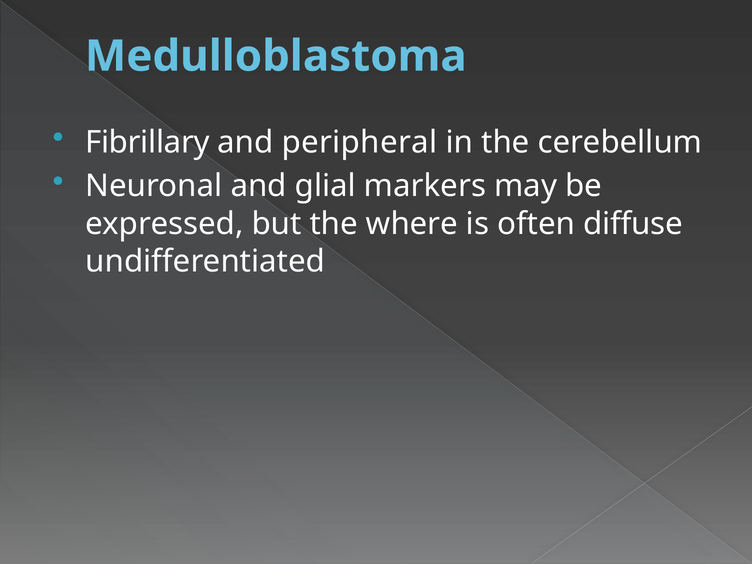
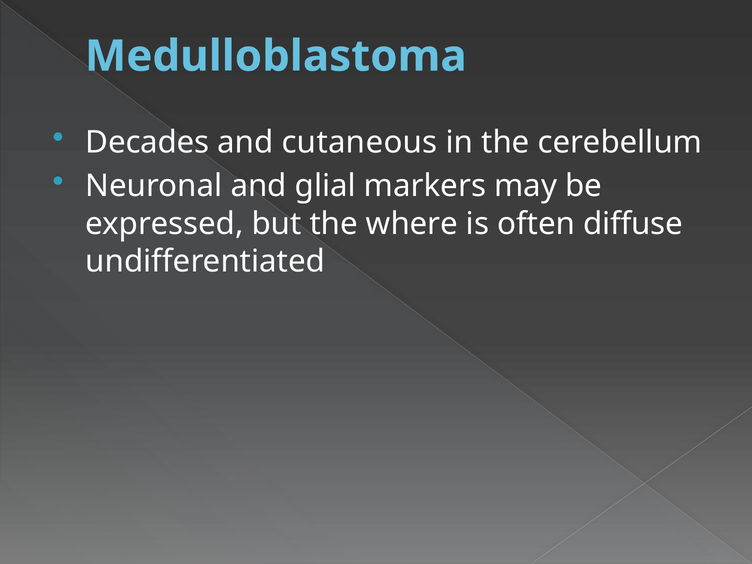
Fibrillary: Fibrillary -> Decades
peripheral: peripheral -> cutaneous
